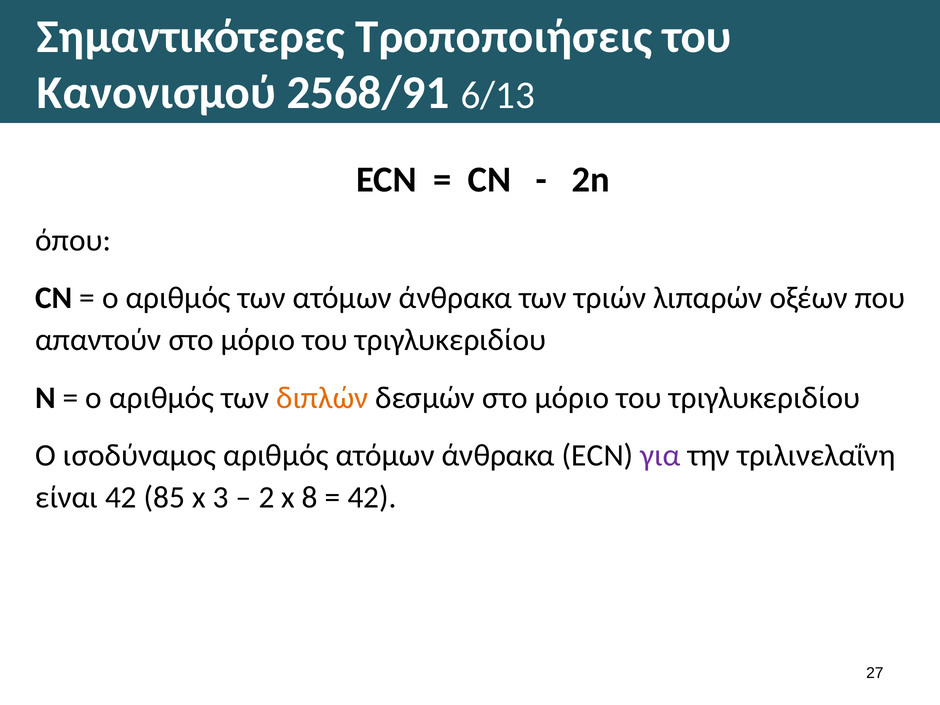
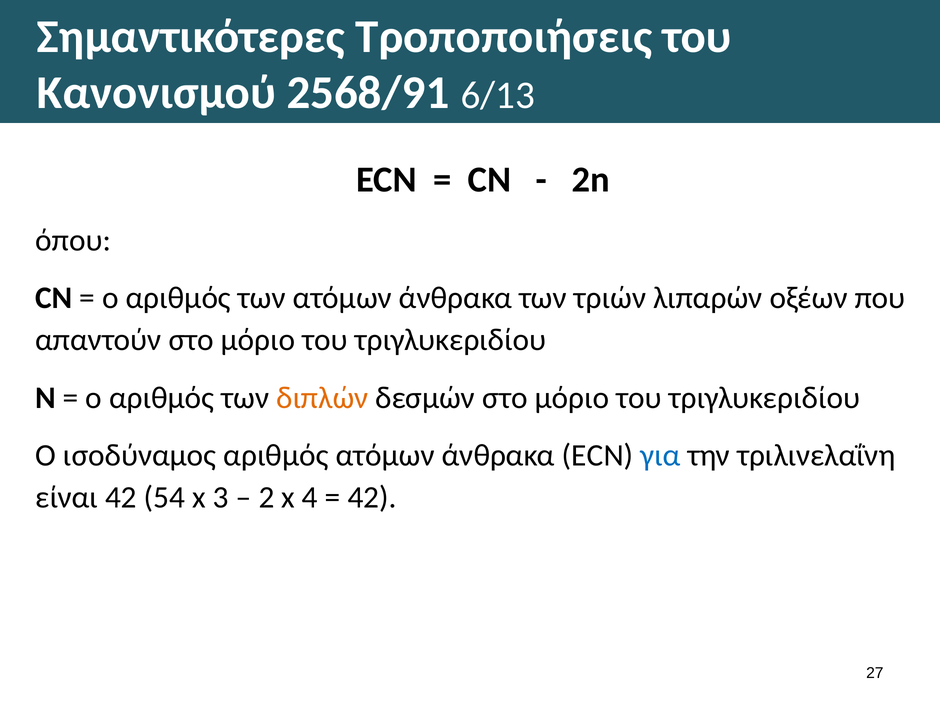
για colour: purple -> blue
85: 85 -> 54
8: 8 -> 4
